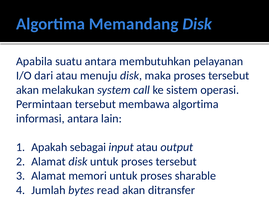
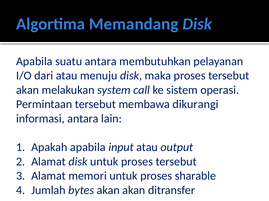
membawa algortima: algortima -> dikurangi
Apakah sebagai: sebagai -> apabila
bytes read: read -> akan
